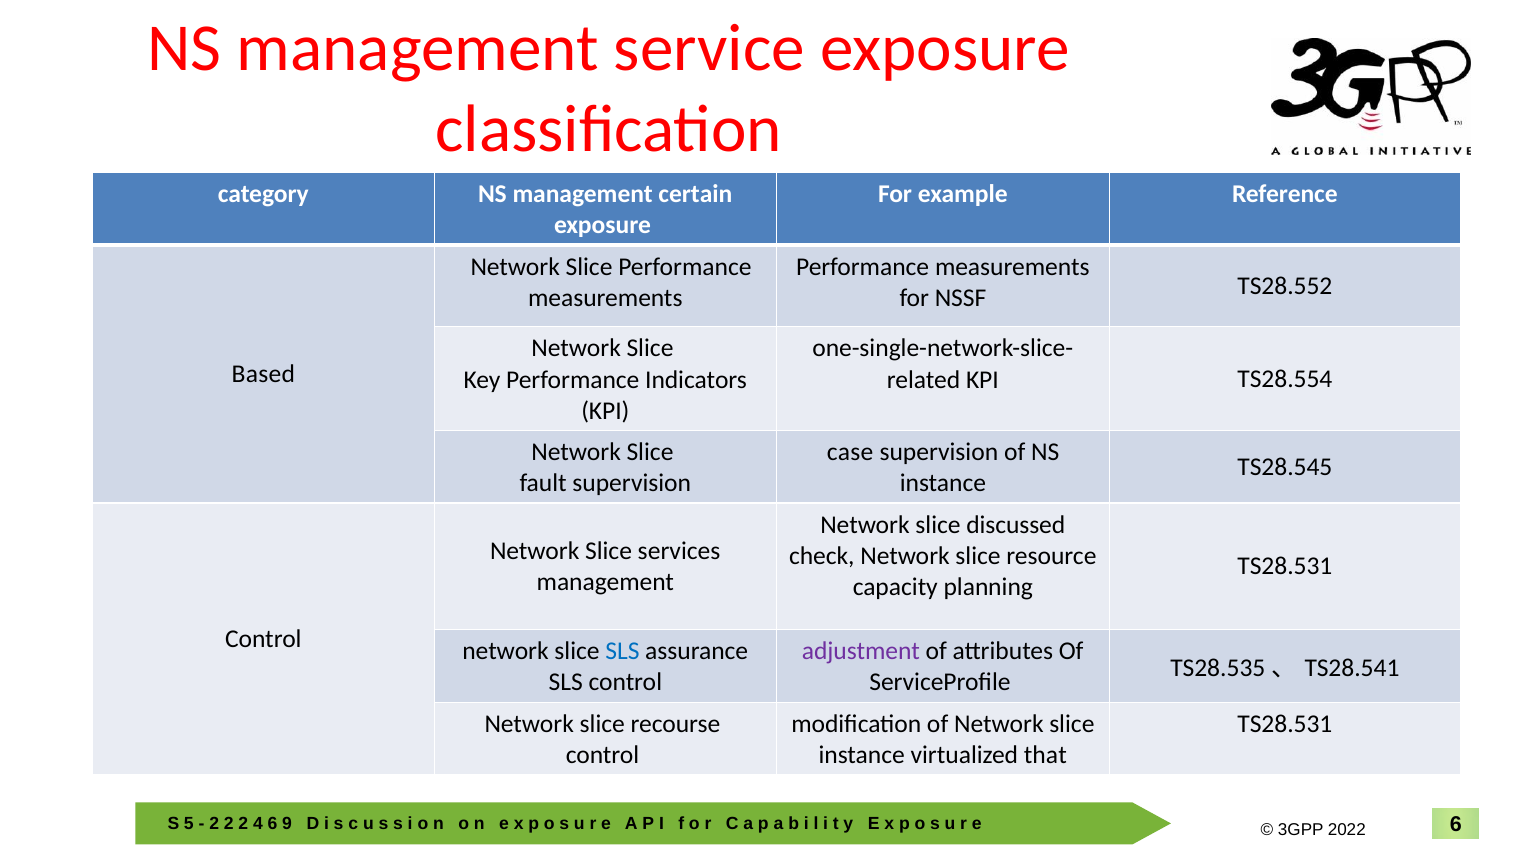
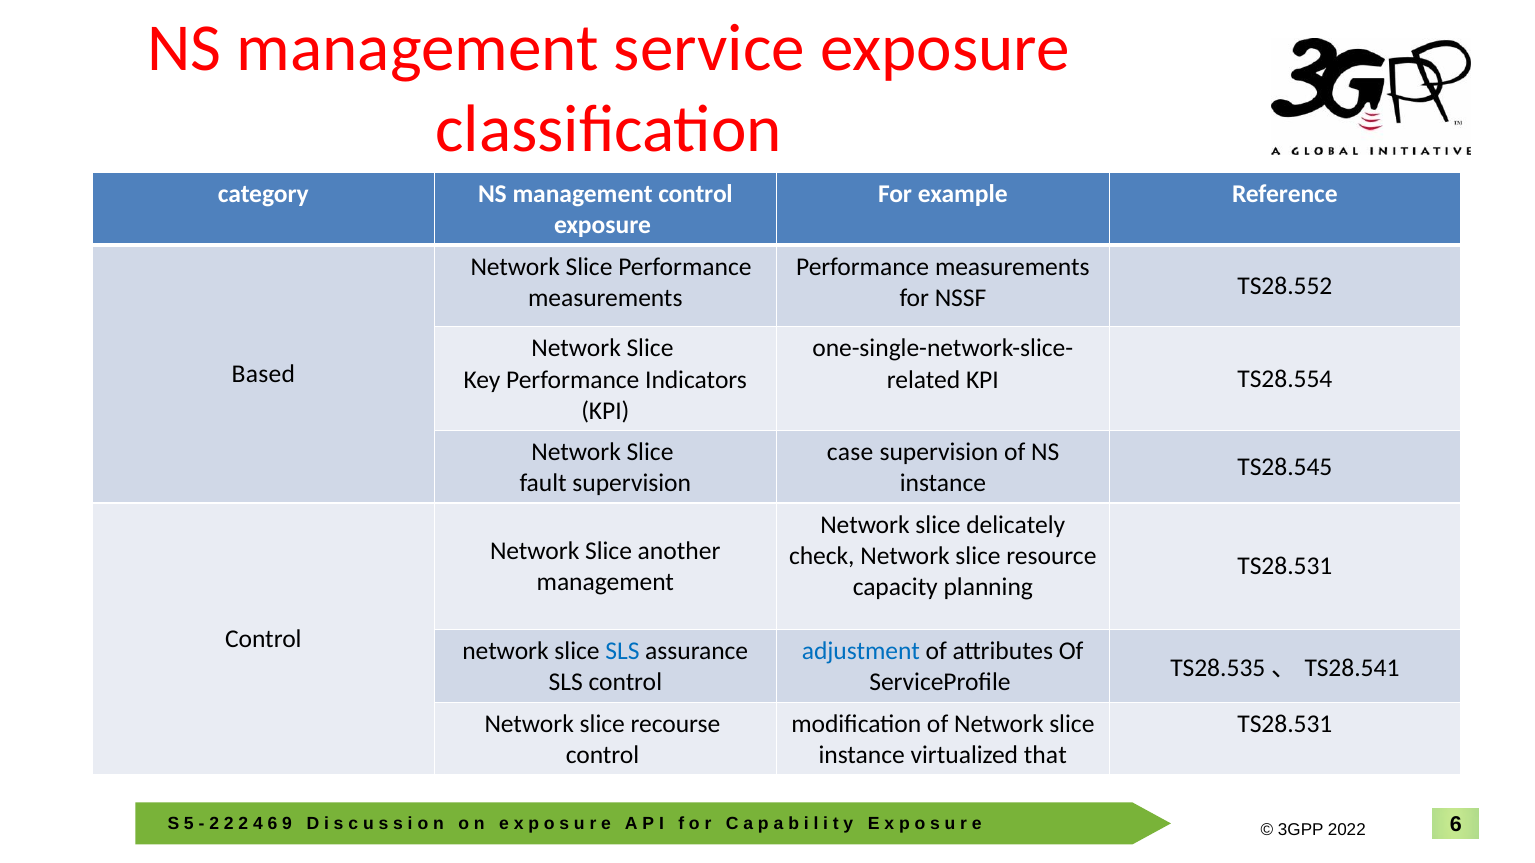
management certain: certain -> control
discussed: discussed -> delicately
services: services -> another
adjustment colour: purple -> blue
